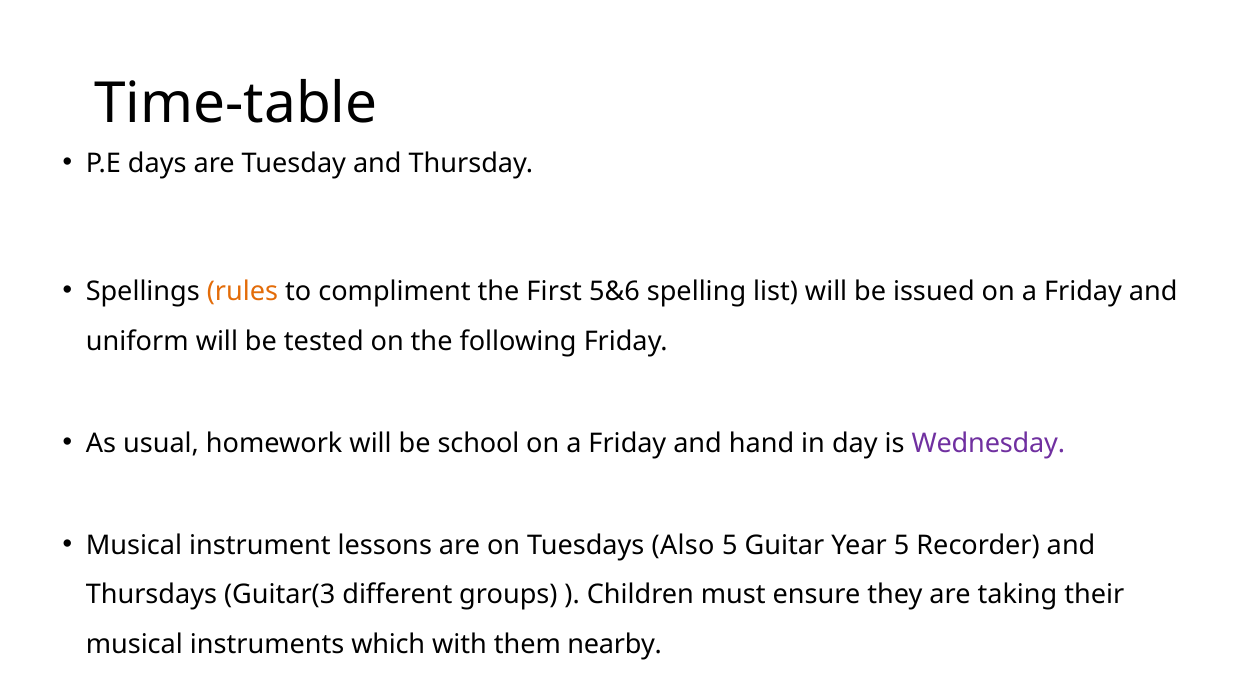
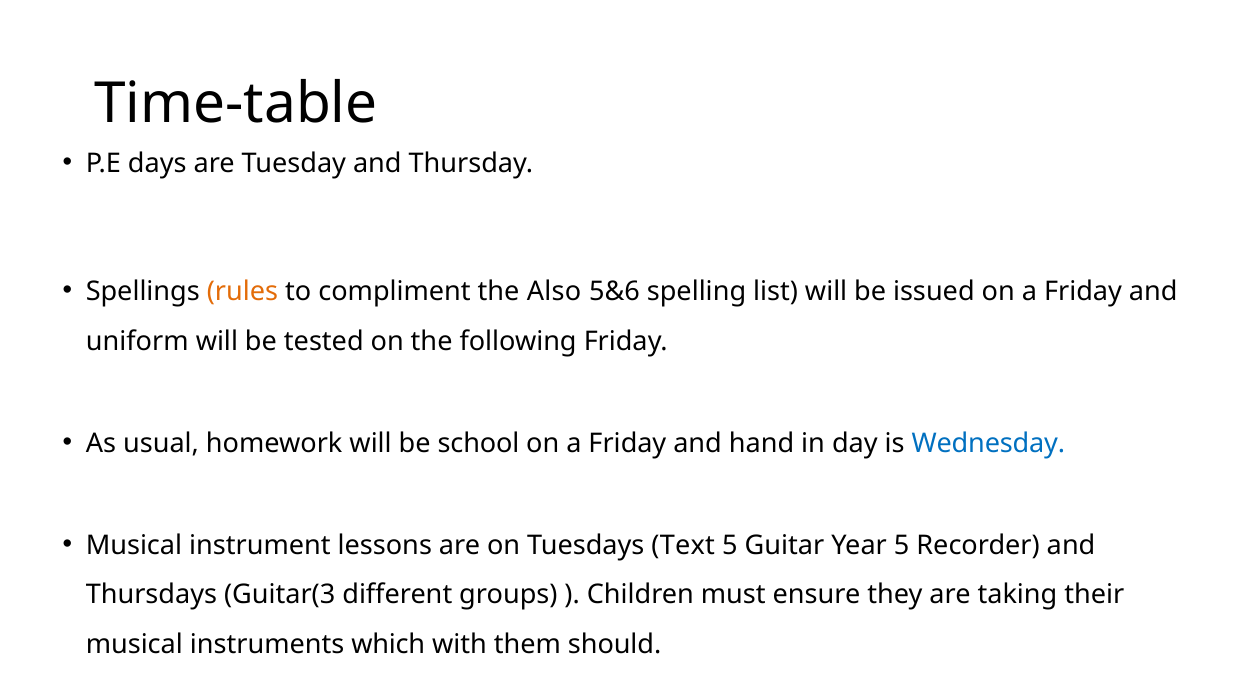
First: First -> Also
Wednesday colour: purple -> blue
Also: Also -> Text
nearby: nearby -> should
